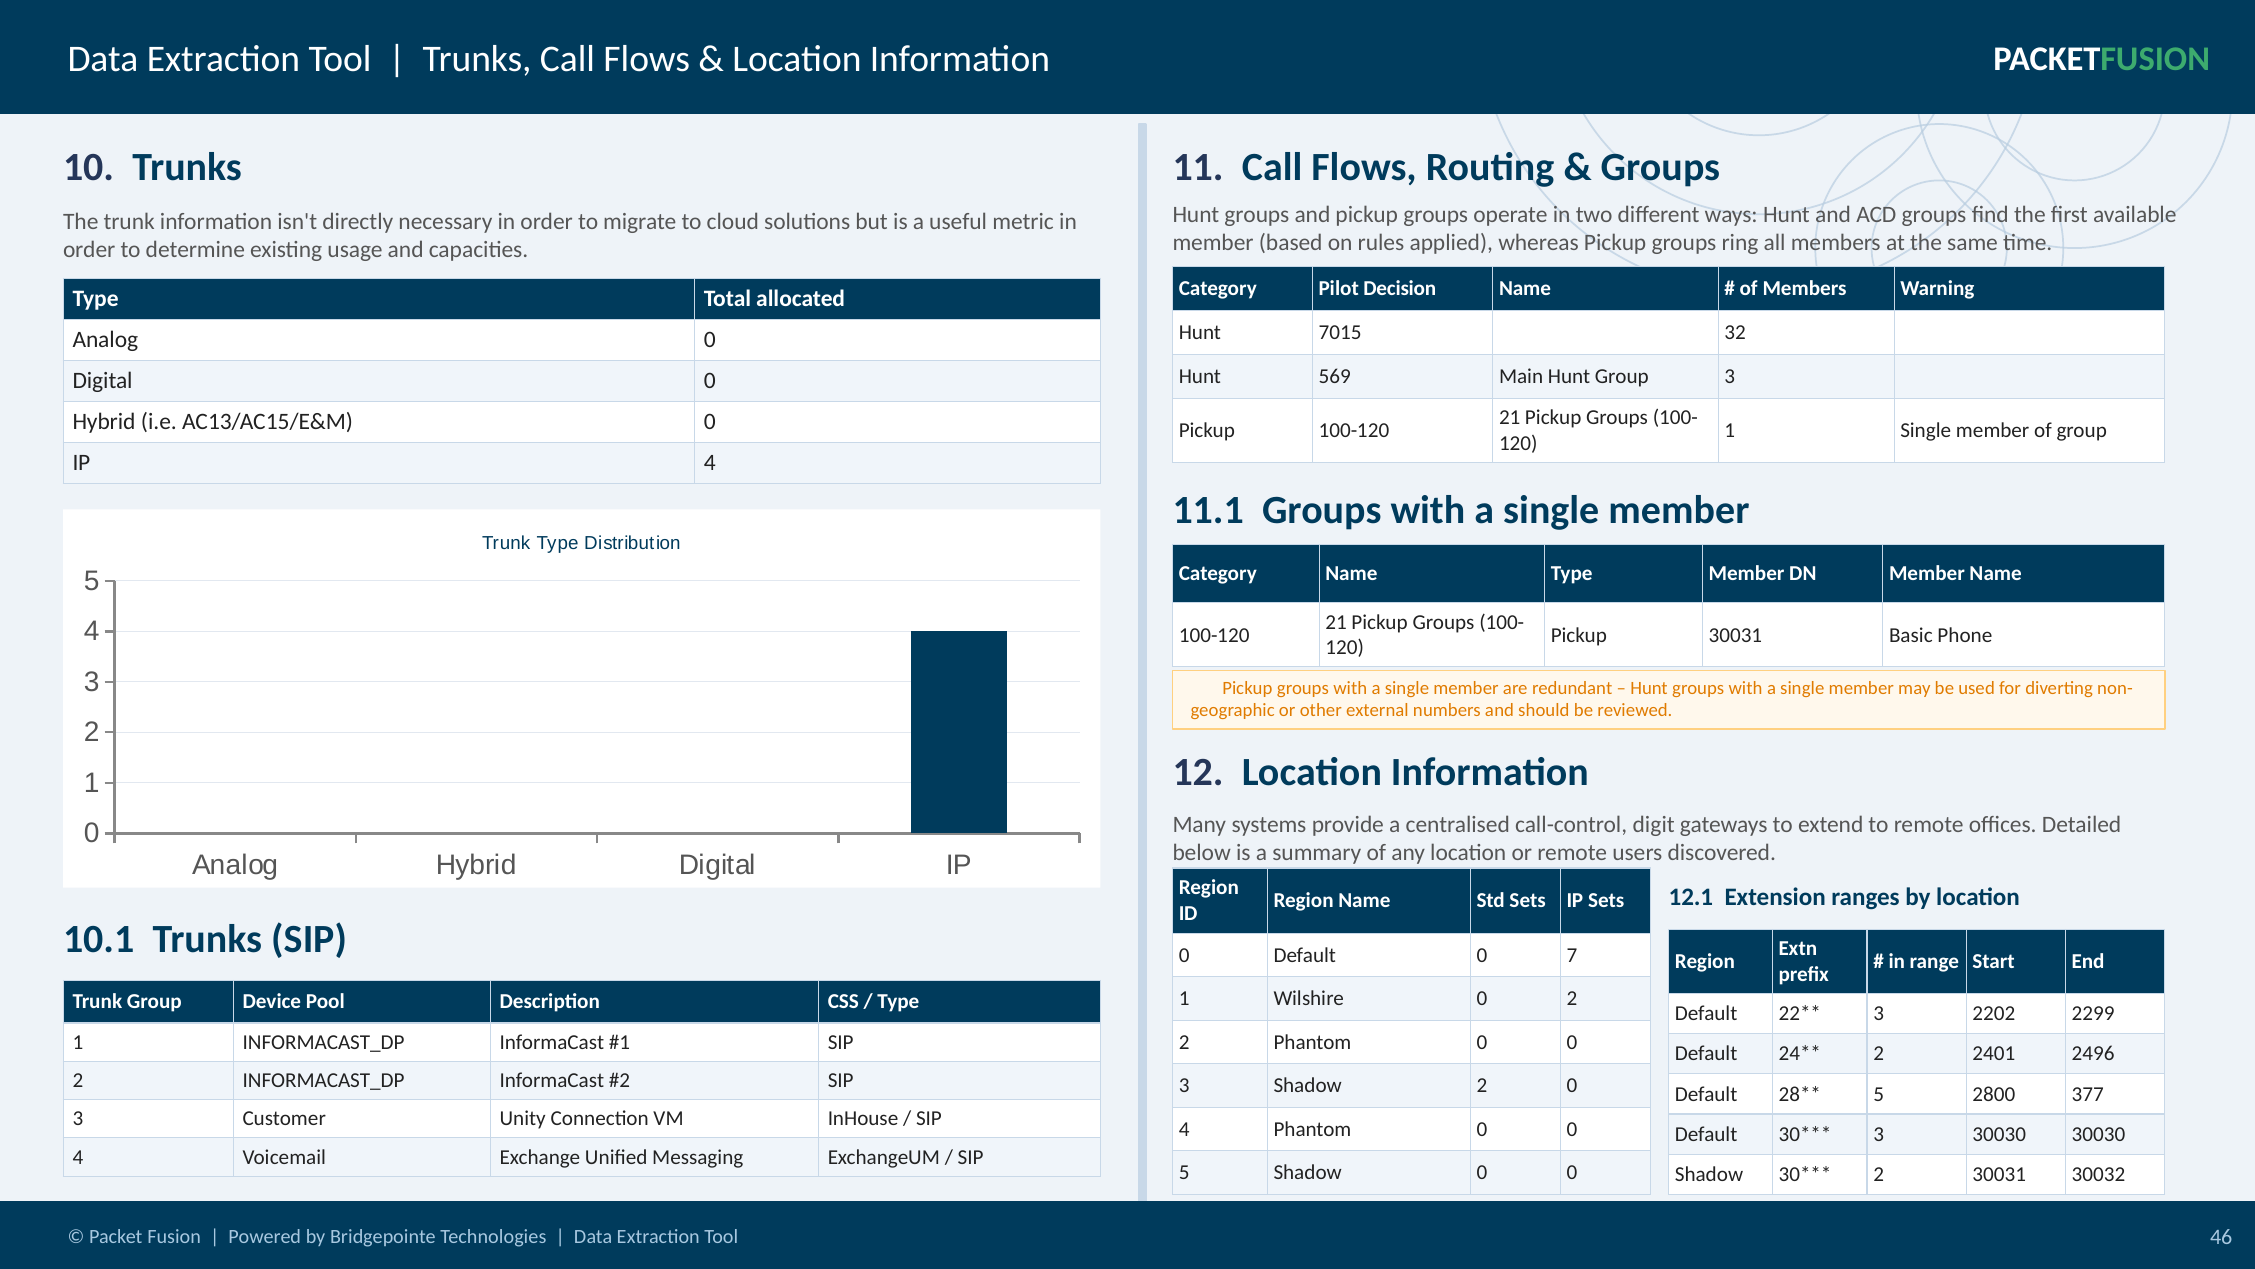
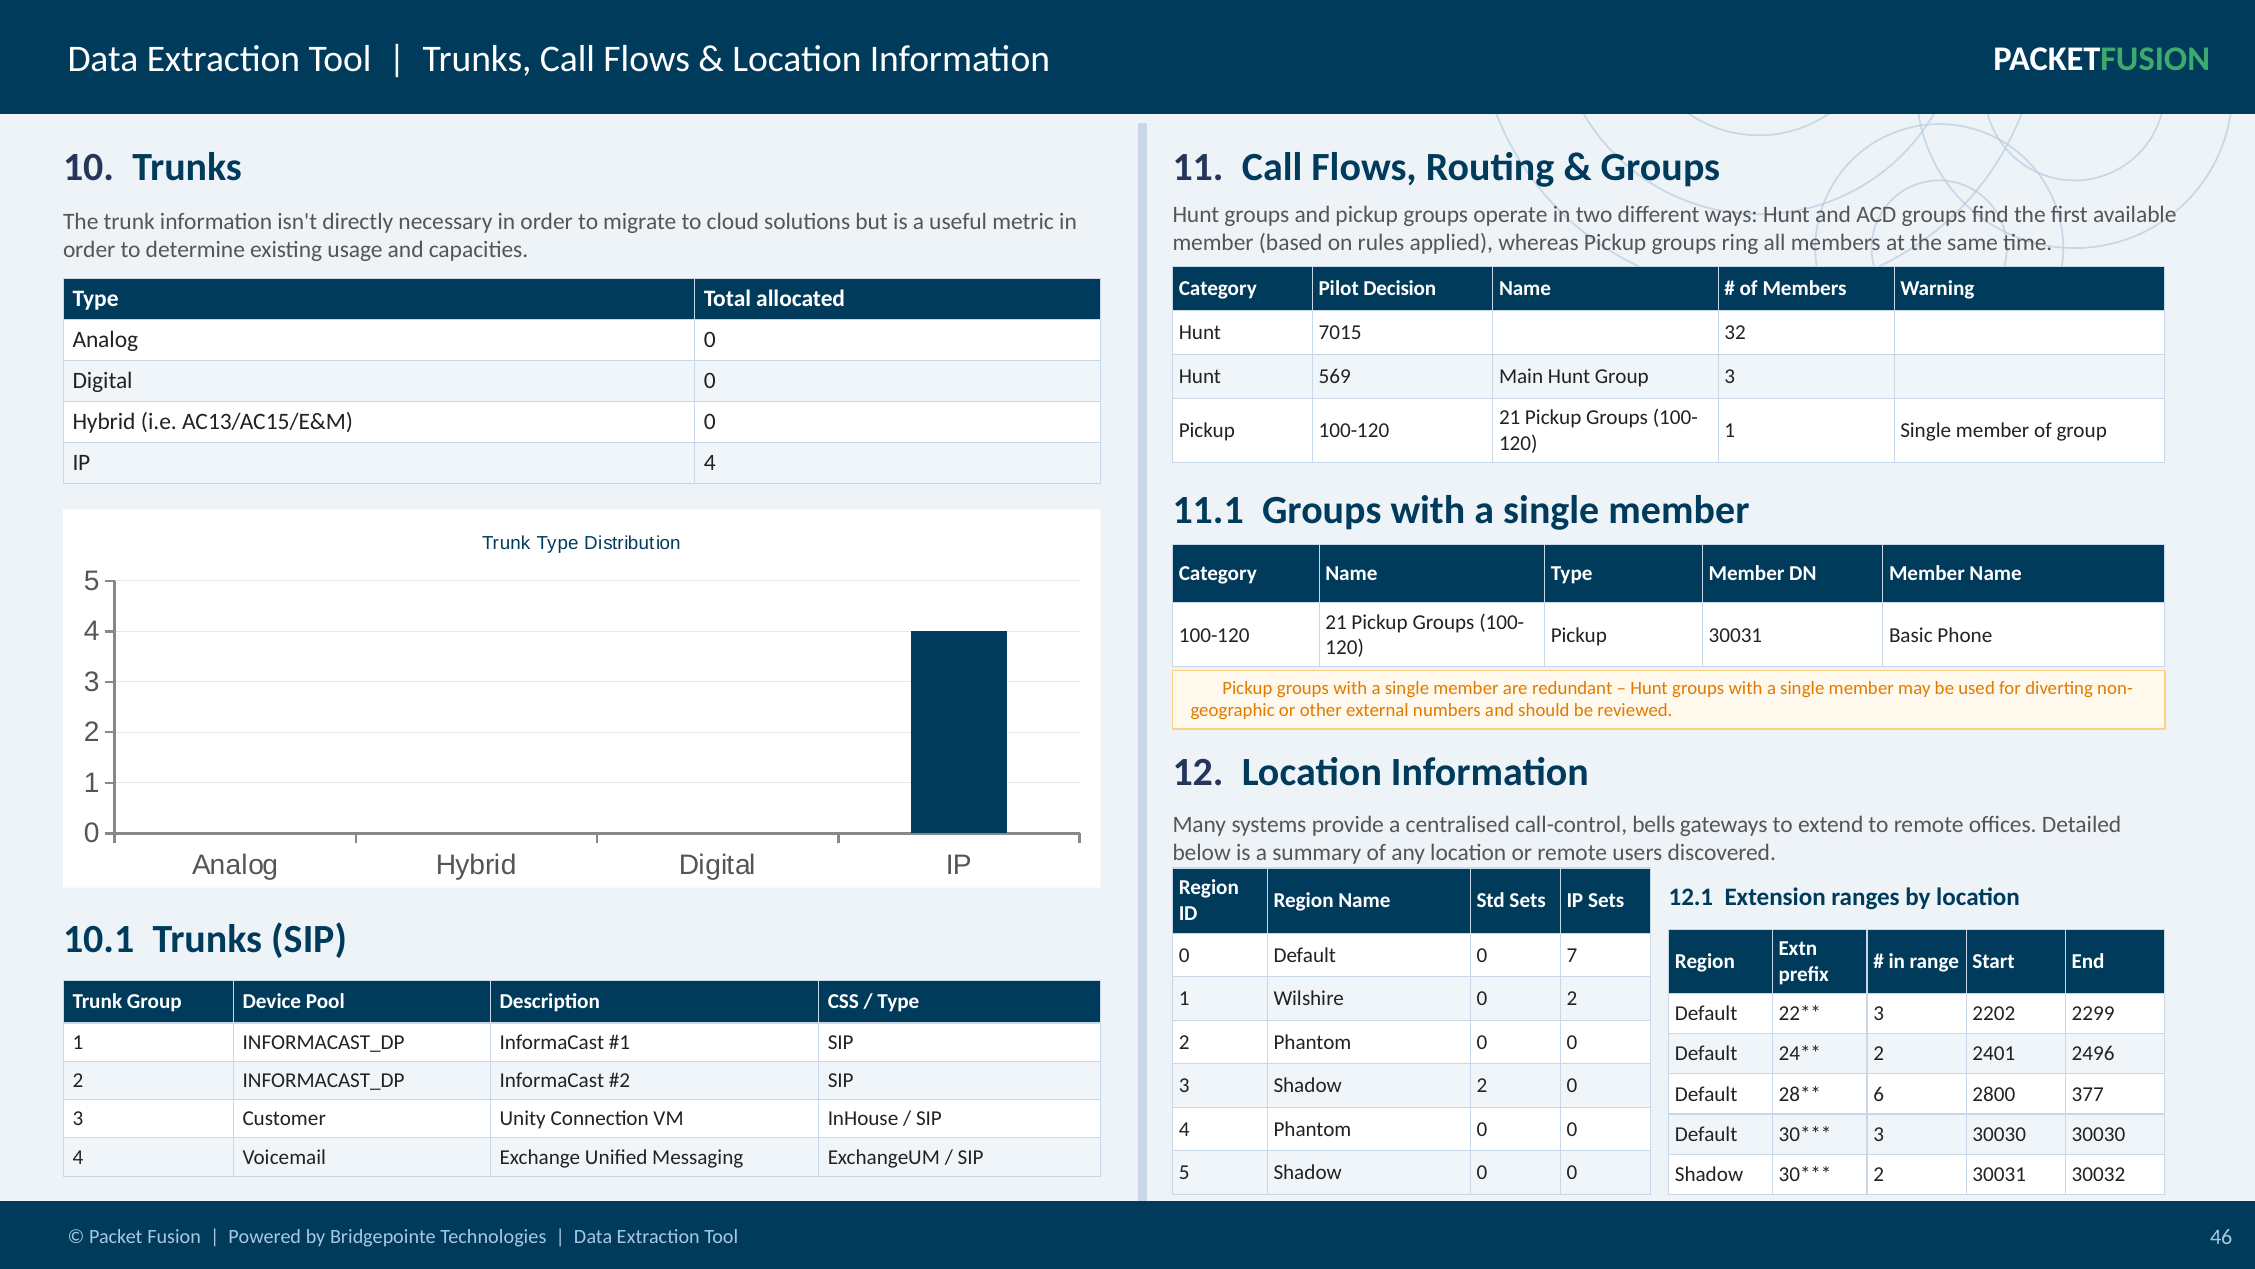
digit: digit -> bells
5 at (1879, 1094): 5 -> 6
